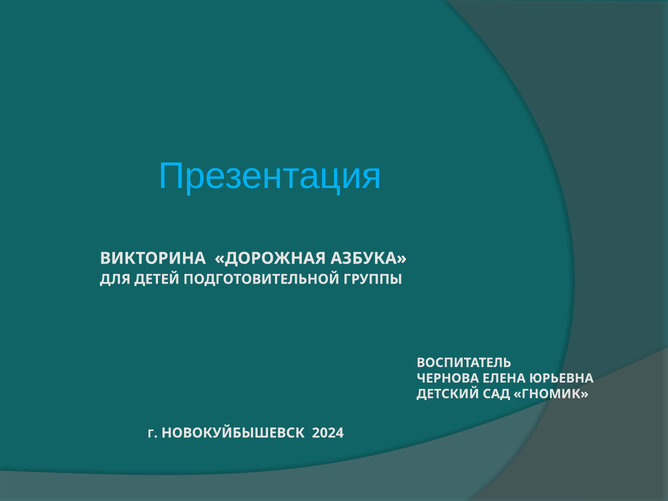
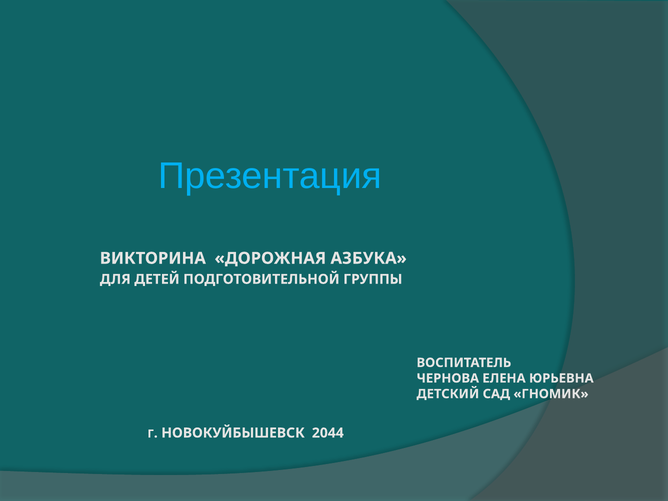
2024: 2024 -> 2044
